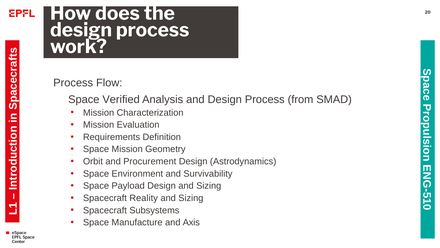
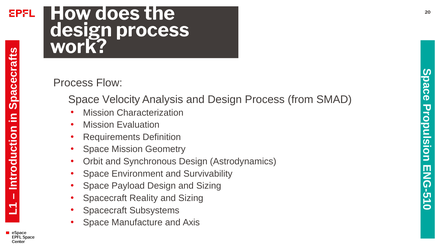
Verified: Verified -> Velocity
Procurement: Procurement -> Synchronous
